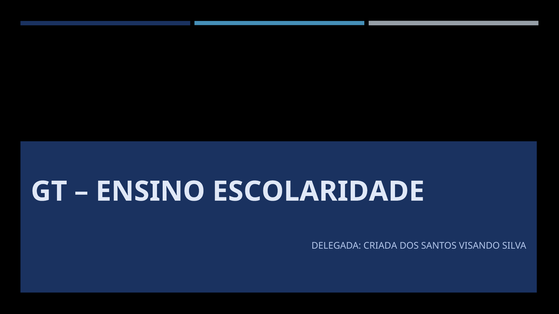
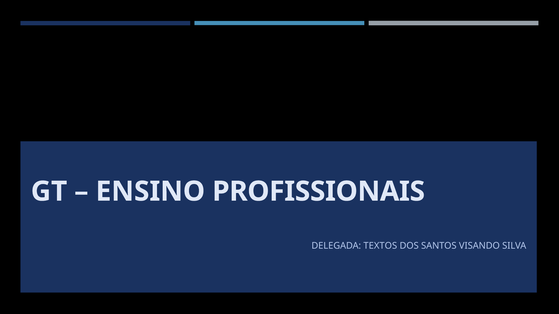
ESCOLARIDADE: ESCOLARIDADE -> PROFISSIONAIS
CRIADA: CRIADA -> TEXTOS
